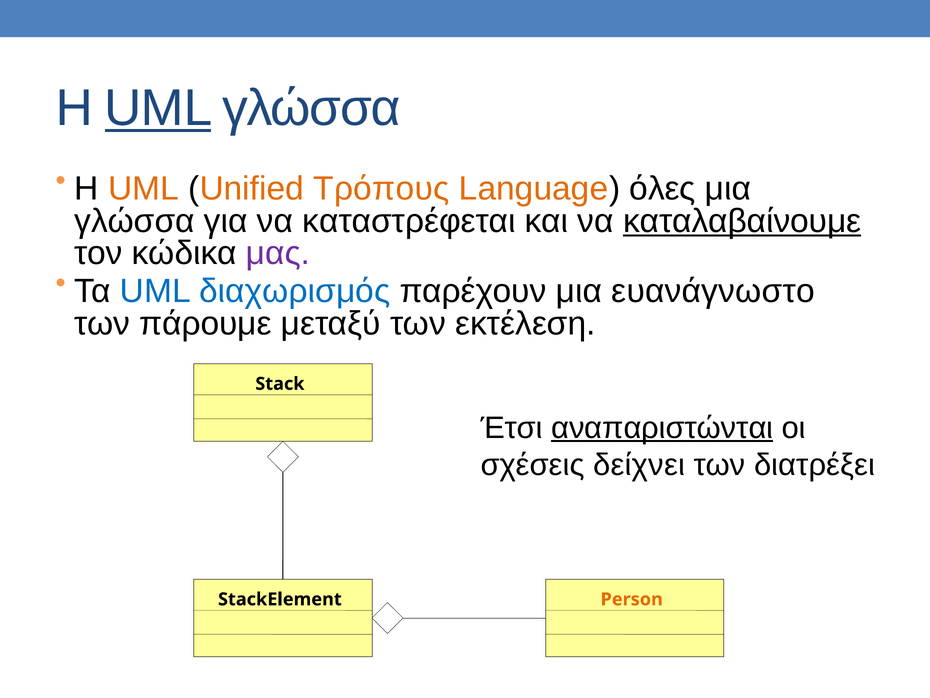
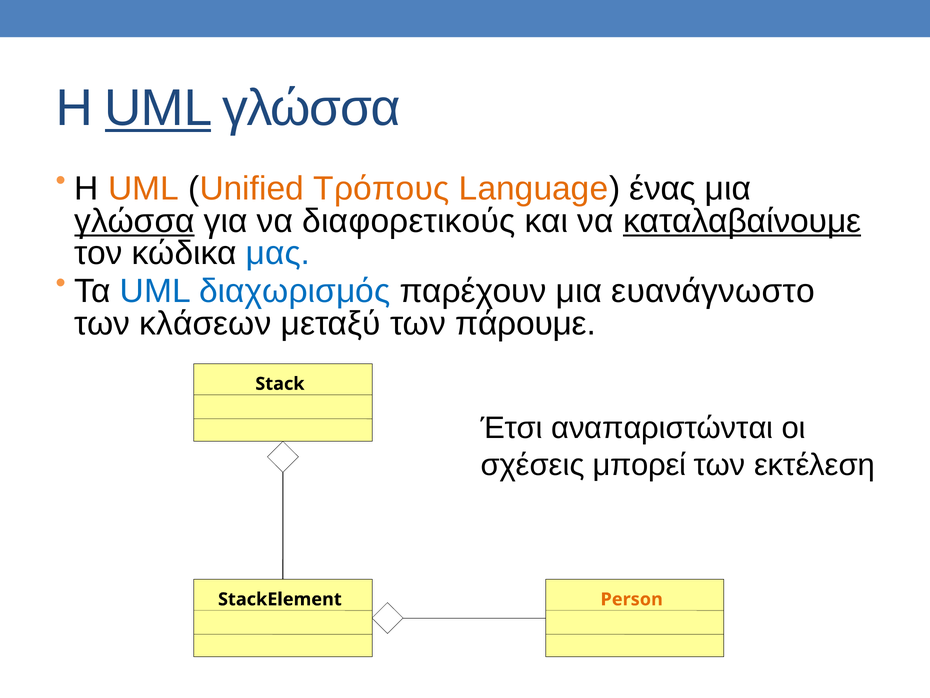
όλες: όλες -> ένας
γλώσσα at (135, 221) underline: none -> present
καταστρέφεται: καταστρέφεται -> διαφορετικούς
μας colour: purple -> blue
πάρουμε: πάρουμε -> κλάσεων
εκτέλεση: εκτέλεση -> πάρουμε
αναπαριστώνται underline: present -> none
δείχνει: δείχνει -> μπορεί
διατρέξει: διατρέξει -> εκτέλεση
